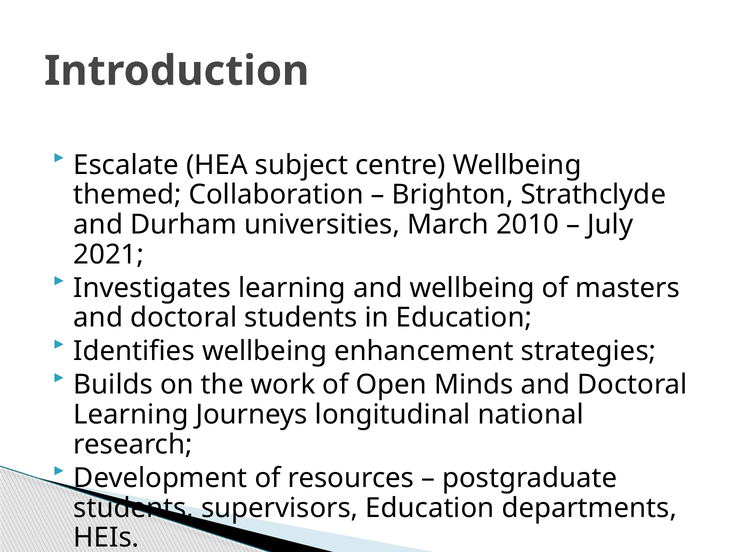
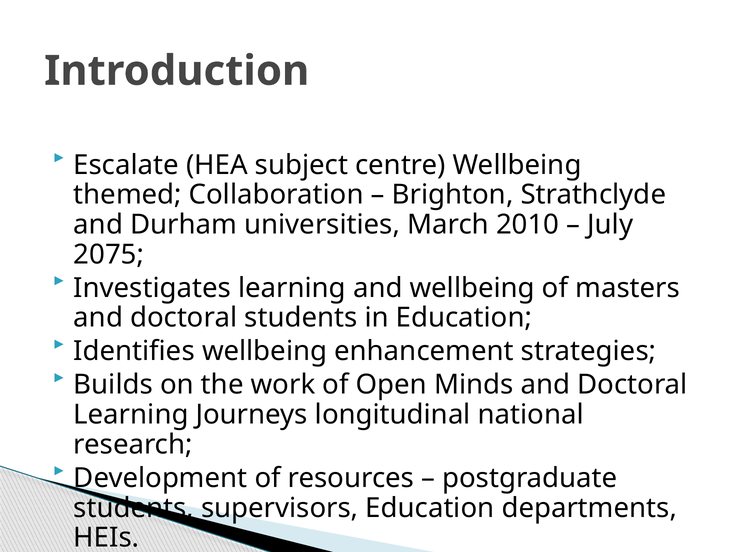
2021: 2021 -> 2075
